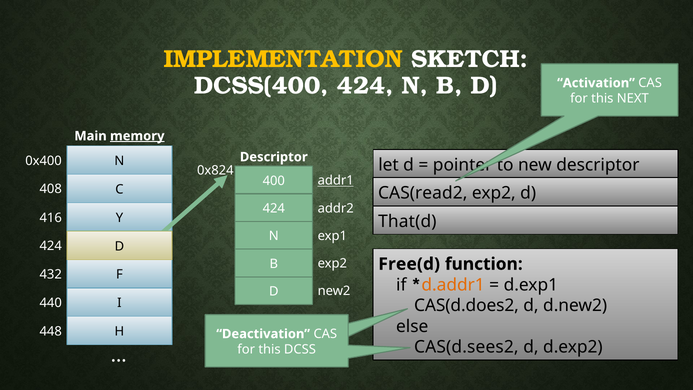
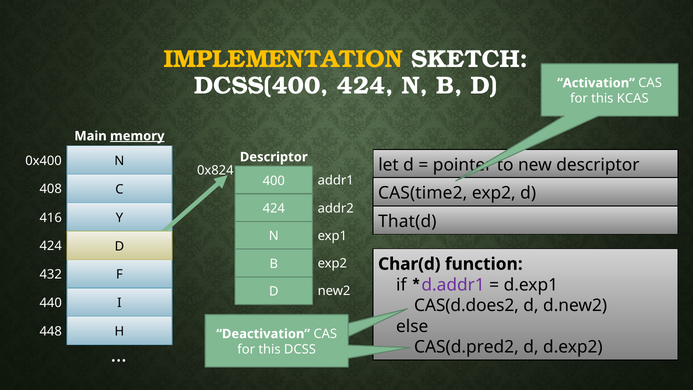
NEXT: NEXT -> KCAS
addr1 underline: present -> none
CAS(read2: CAS(read2 -> CAS(time2
Free(d: Free(d -> Char(d
d.addr1 colour: orange -> purple
CAS(d.sees2: CAS(d.sees2 -> CAS(d.pred2
